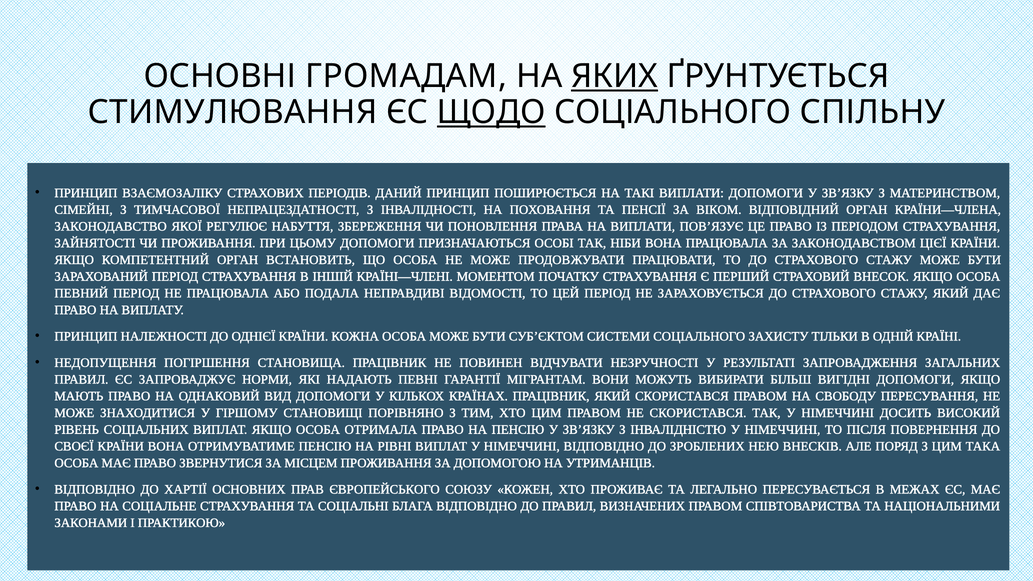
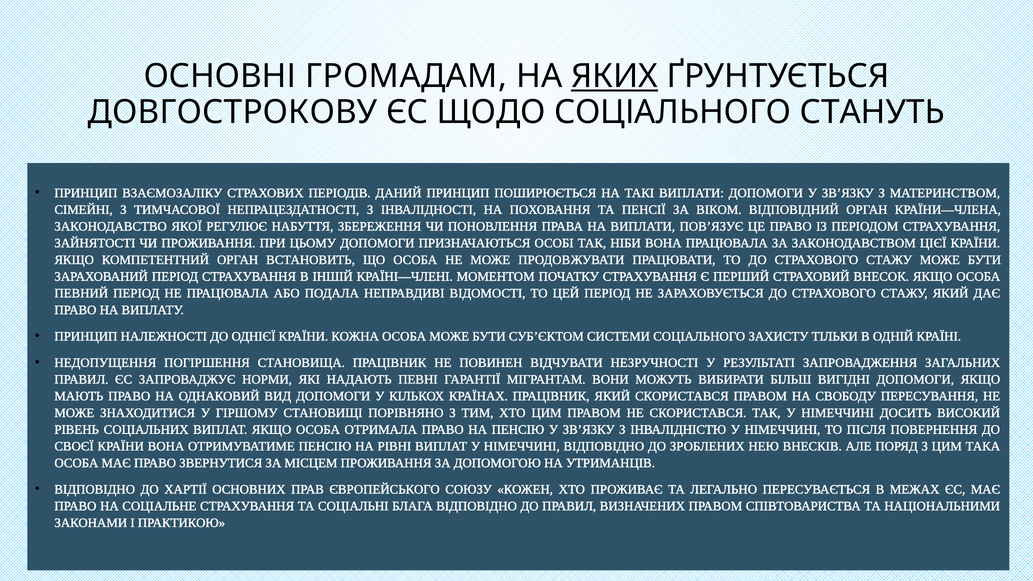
СТИМУЛЮВАННЯ: СТИМУЛЮВАННЯ -> ДОВГОСТРОКОВУ
ЩОДО underline: present -> none
СПІЛЬНУ: СПІЛЬНУ -> СТАНУТЬ
